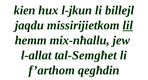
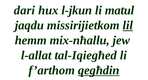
kien: kien -> dari
billejl: billejl -> matul
tal-Semgħet: tal-Semgħet -> tal-Iqiegħed
qegħdin underline: none -> present
